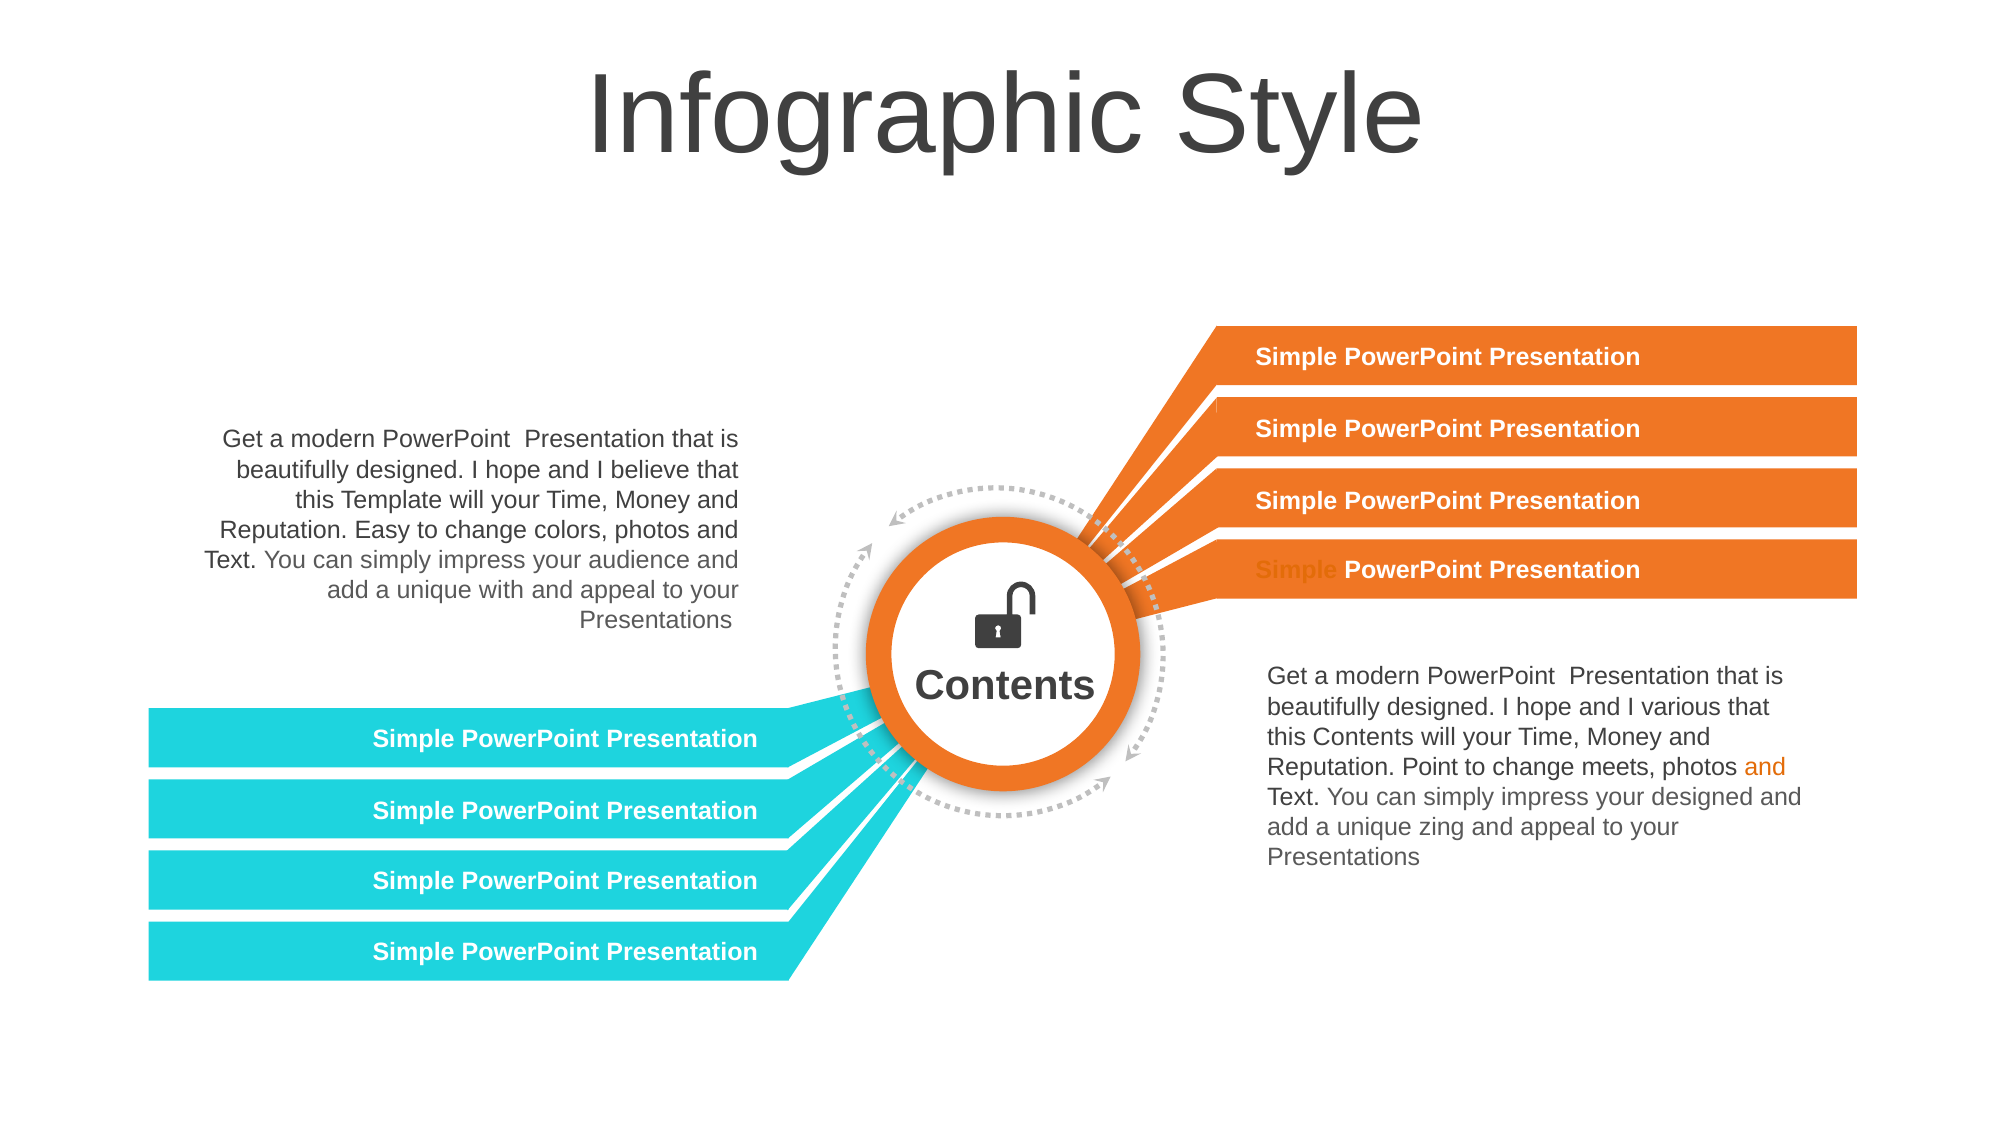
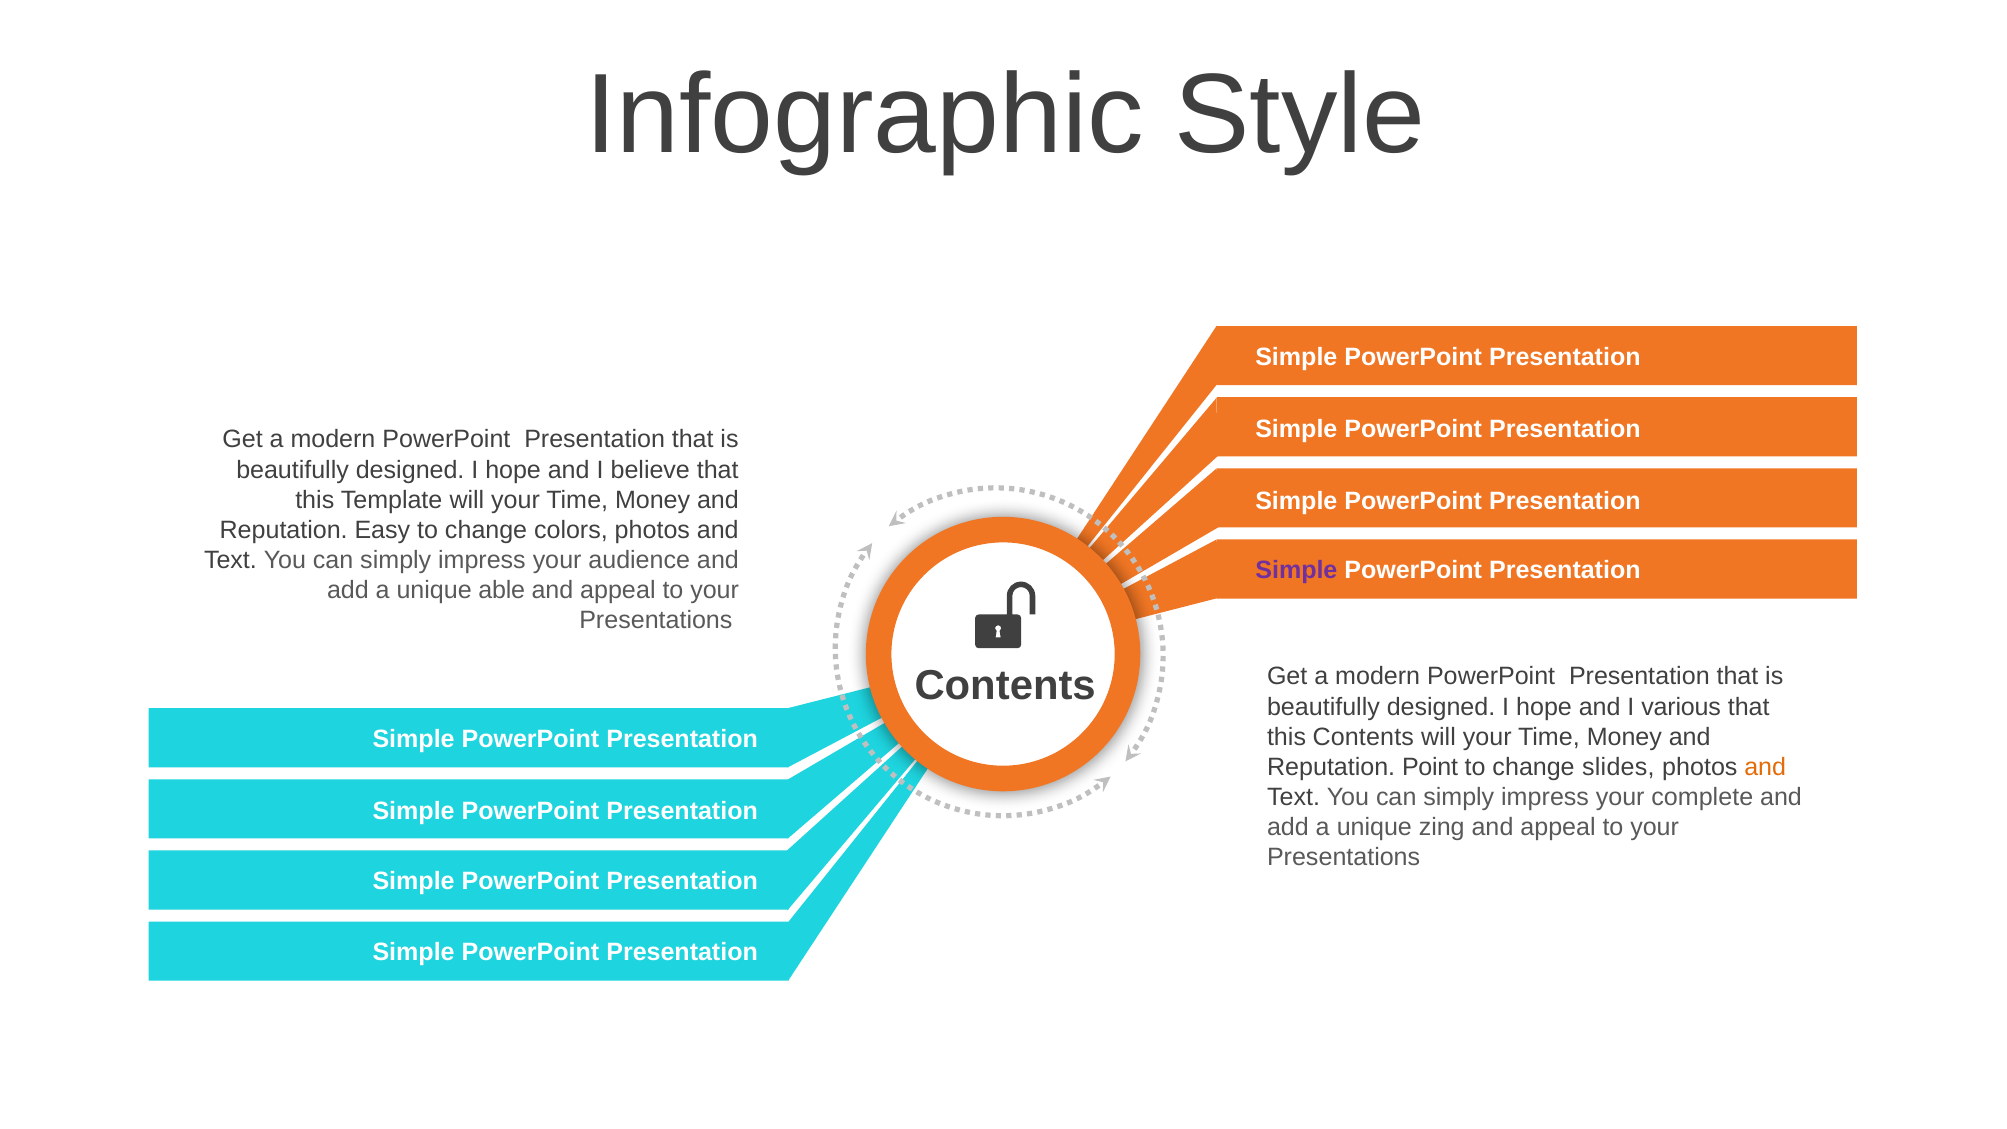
Simple at (1296, 570) colour: orange -> purple
with: with -> able
meets: meets -> slides
your designed: designed -> complete
